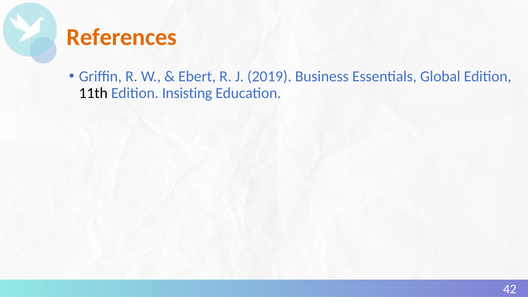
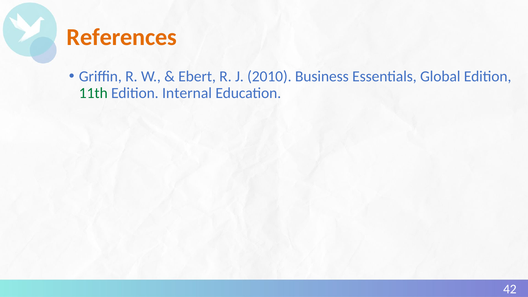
2019: 2019 -> 2010
11th colour: black -> green
Insisting: Insisting -> Internal
